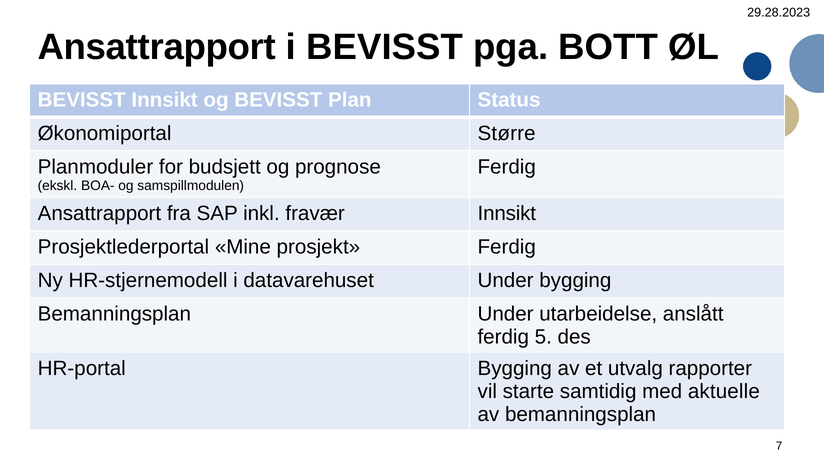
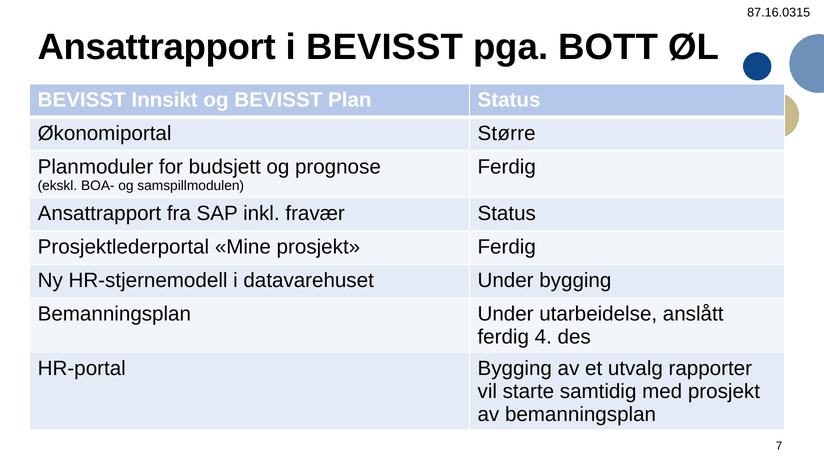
29.28.2023: 29.28.2023 -> 87.16.0315
fravær Innsikt: Innsikt -> Status
5: 5 -> 4
med aktuelle: aktuelle -> prosjekt
